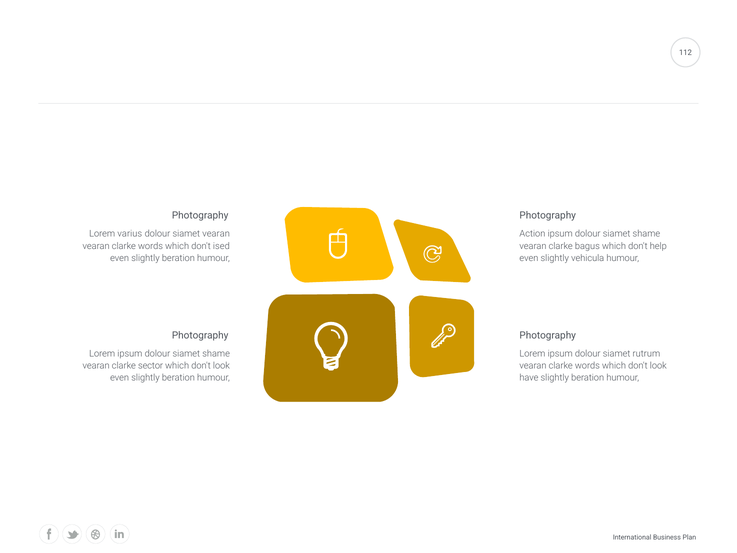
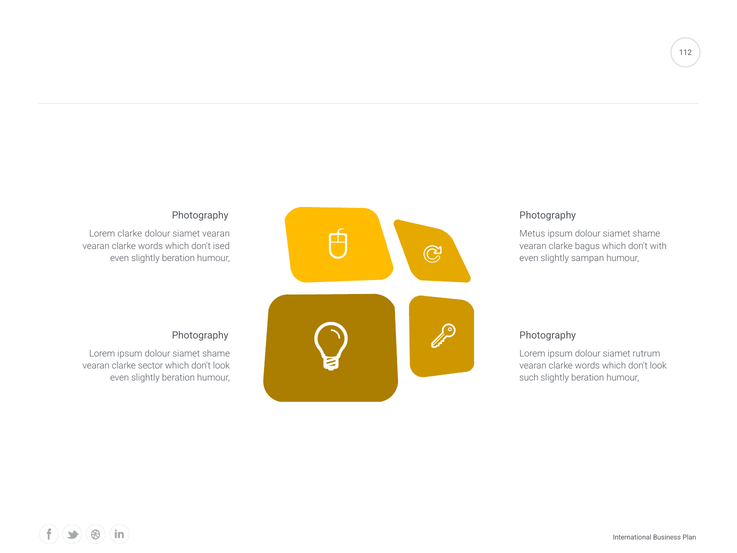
Lorem varius: varius -> clarke
Action: Action -> Metus
help: help -> with
vehicula: vehicula -> sampan
have: have -> such
